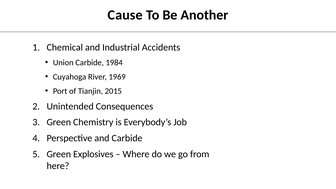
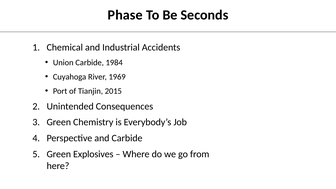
Cause: Cause -> Phase
Another: Another -> Seconds
